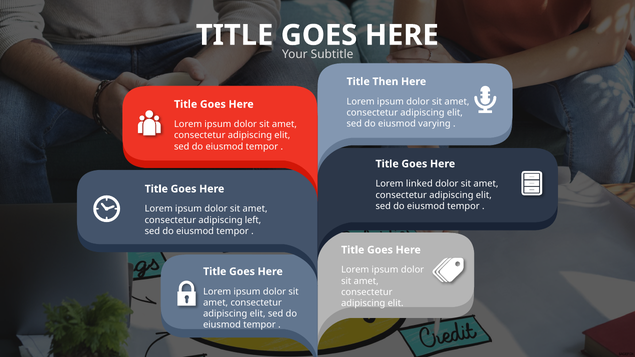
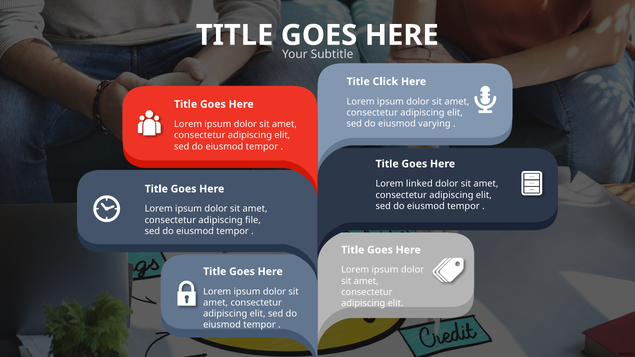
Then: Then -> Click
left: left -> file
